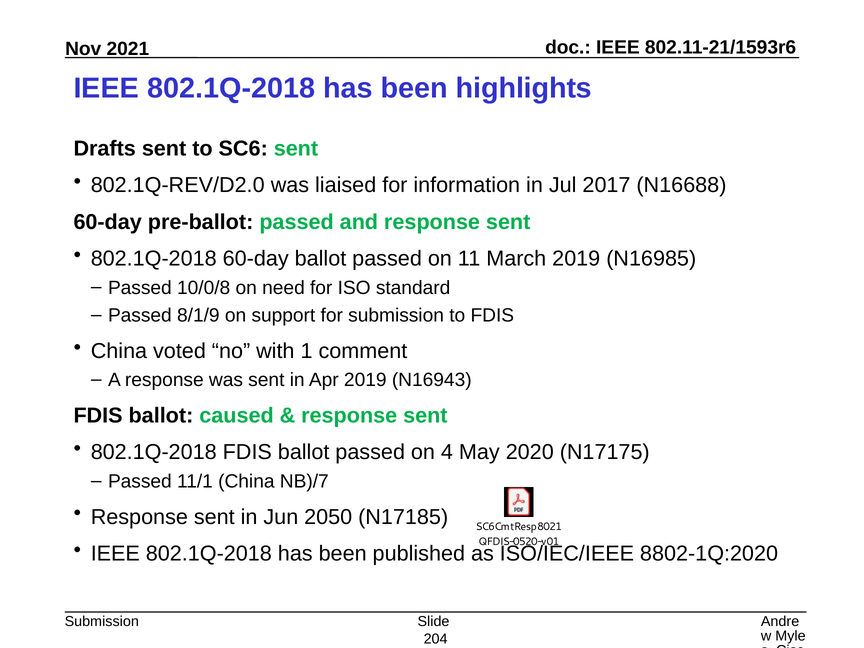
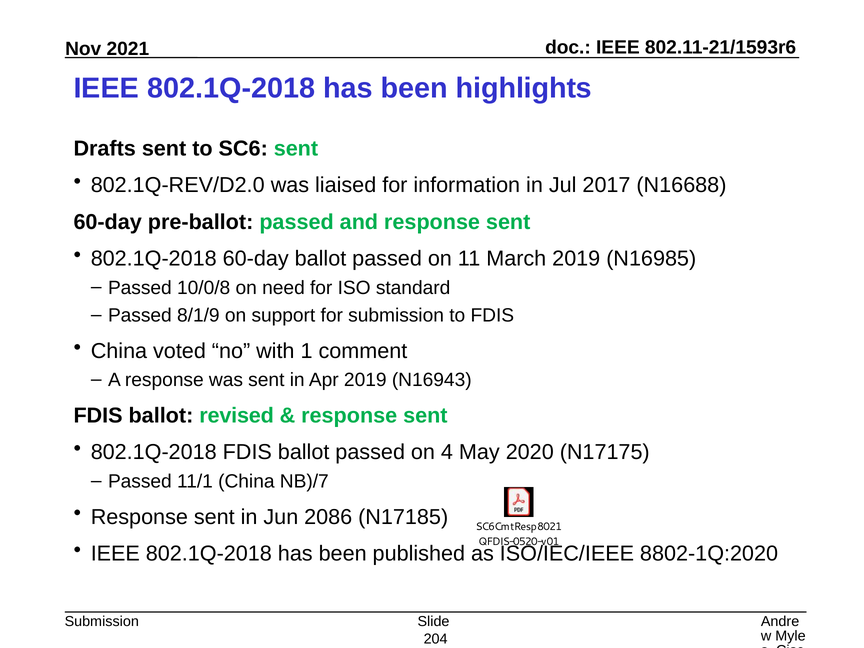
caused: caused -> revised
2050: 2050 -> 2086
